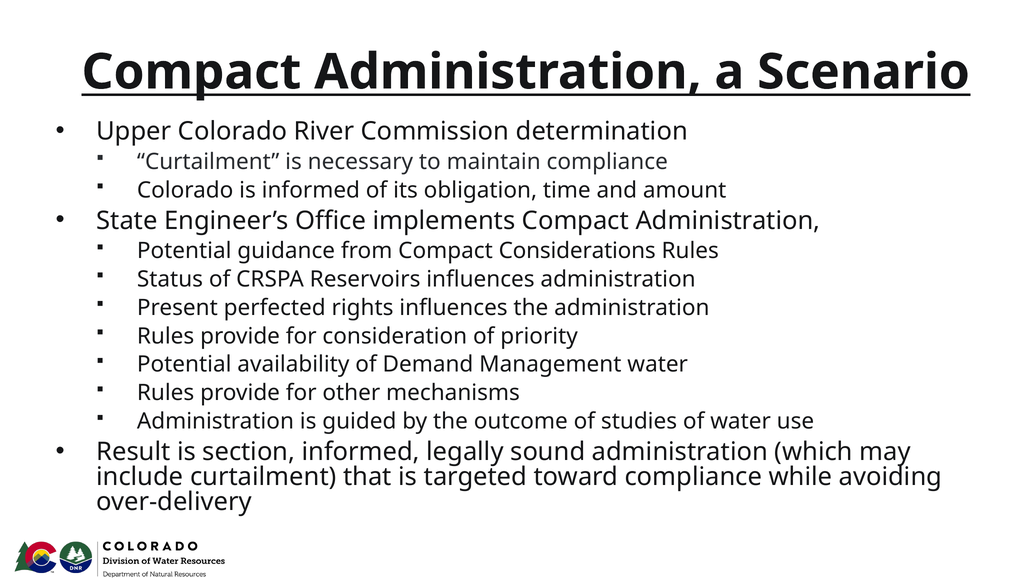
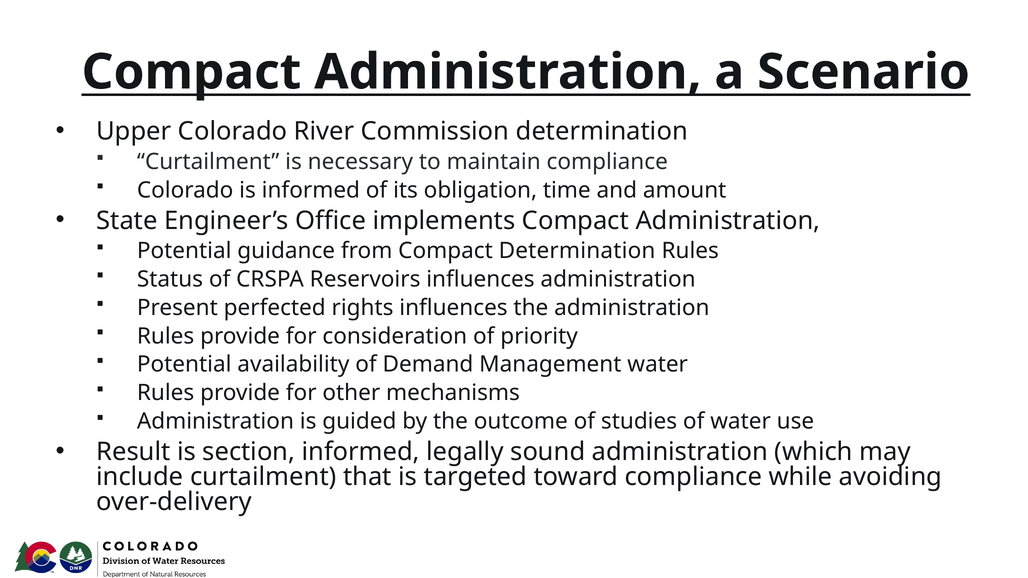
Compact Considerations: Considerations -> Determination
